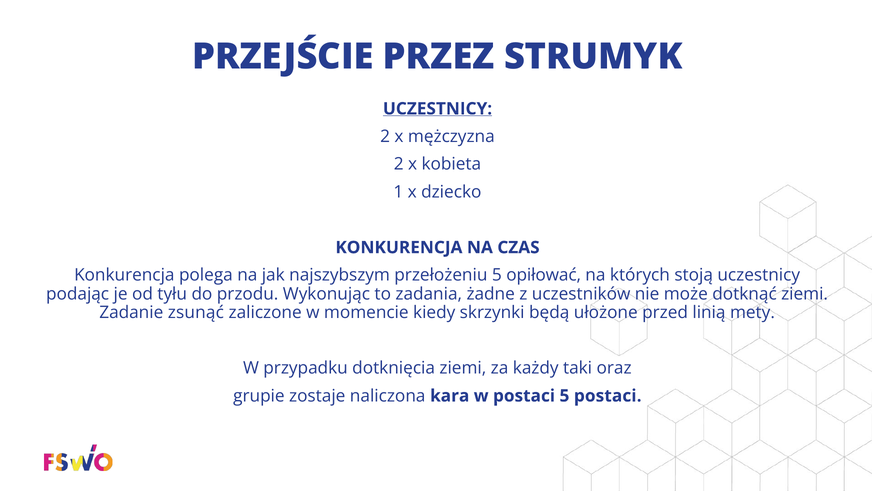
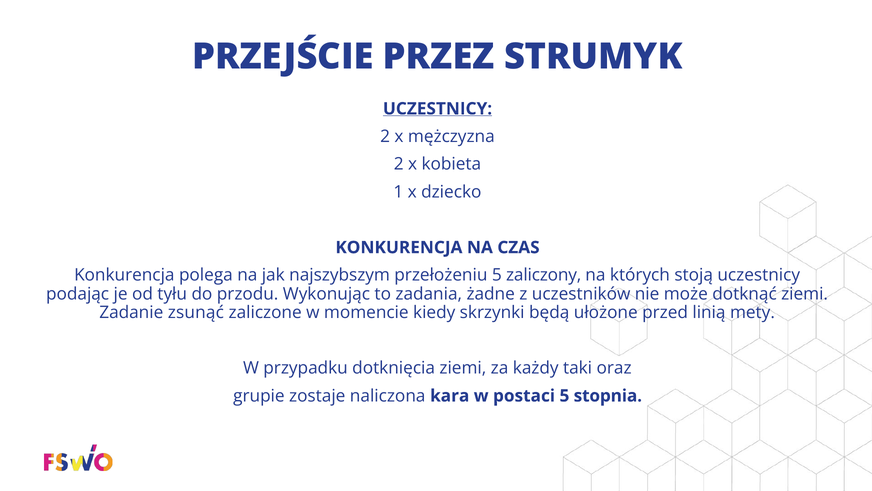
opiłować: opiłować -> zaliczony
5 postaci: postaci -> stopnia
